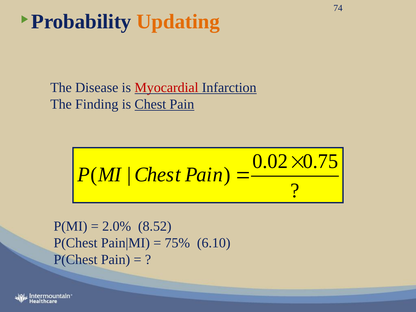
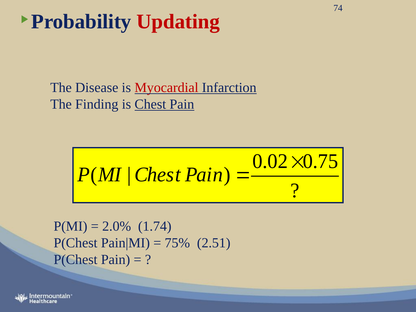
Updating colour: orange -> red
8.52: 8.52 -> 1.74
6.10: 6.10 -> 2.51
